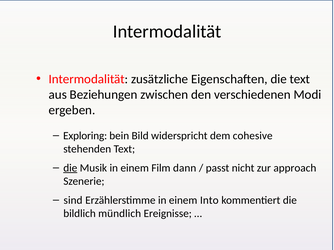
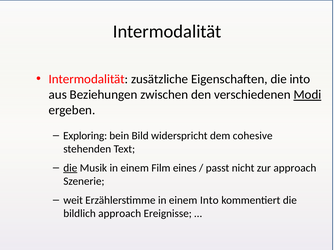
die text: text -> into
Modi underline: none -> present
dann: dann -> eines
sind: sind -> weit
bildlich mündlich: mündlich -> approach
